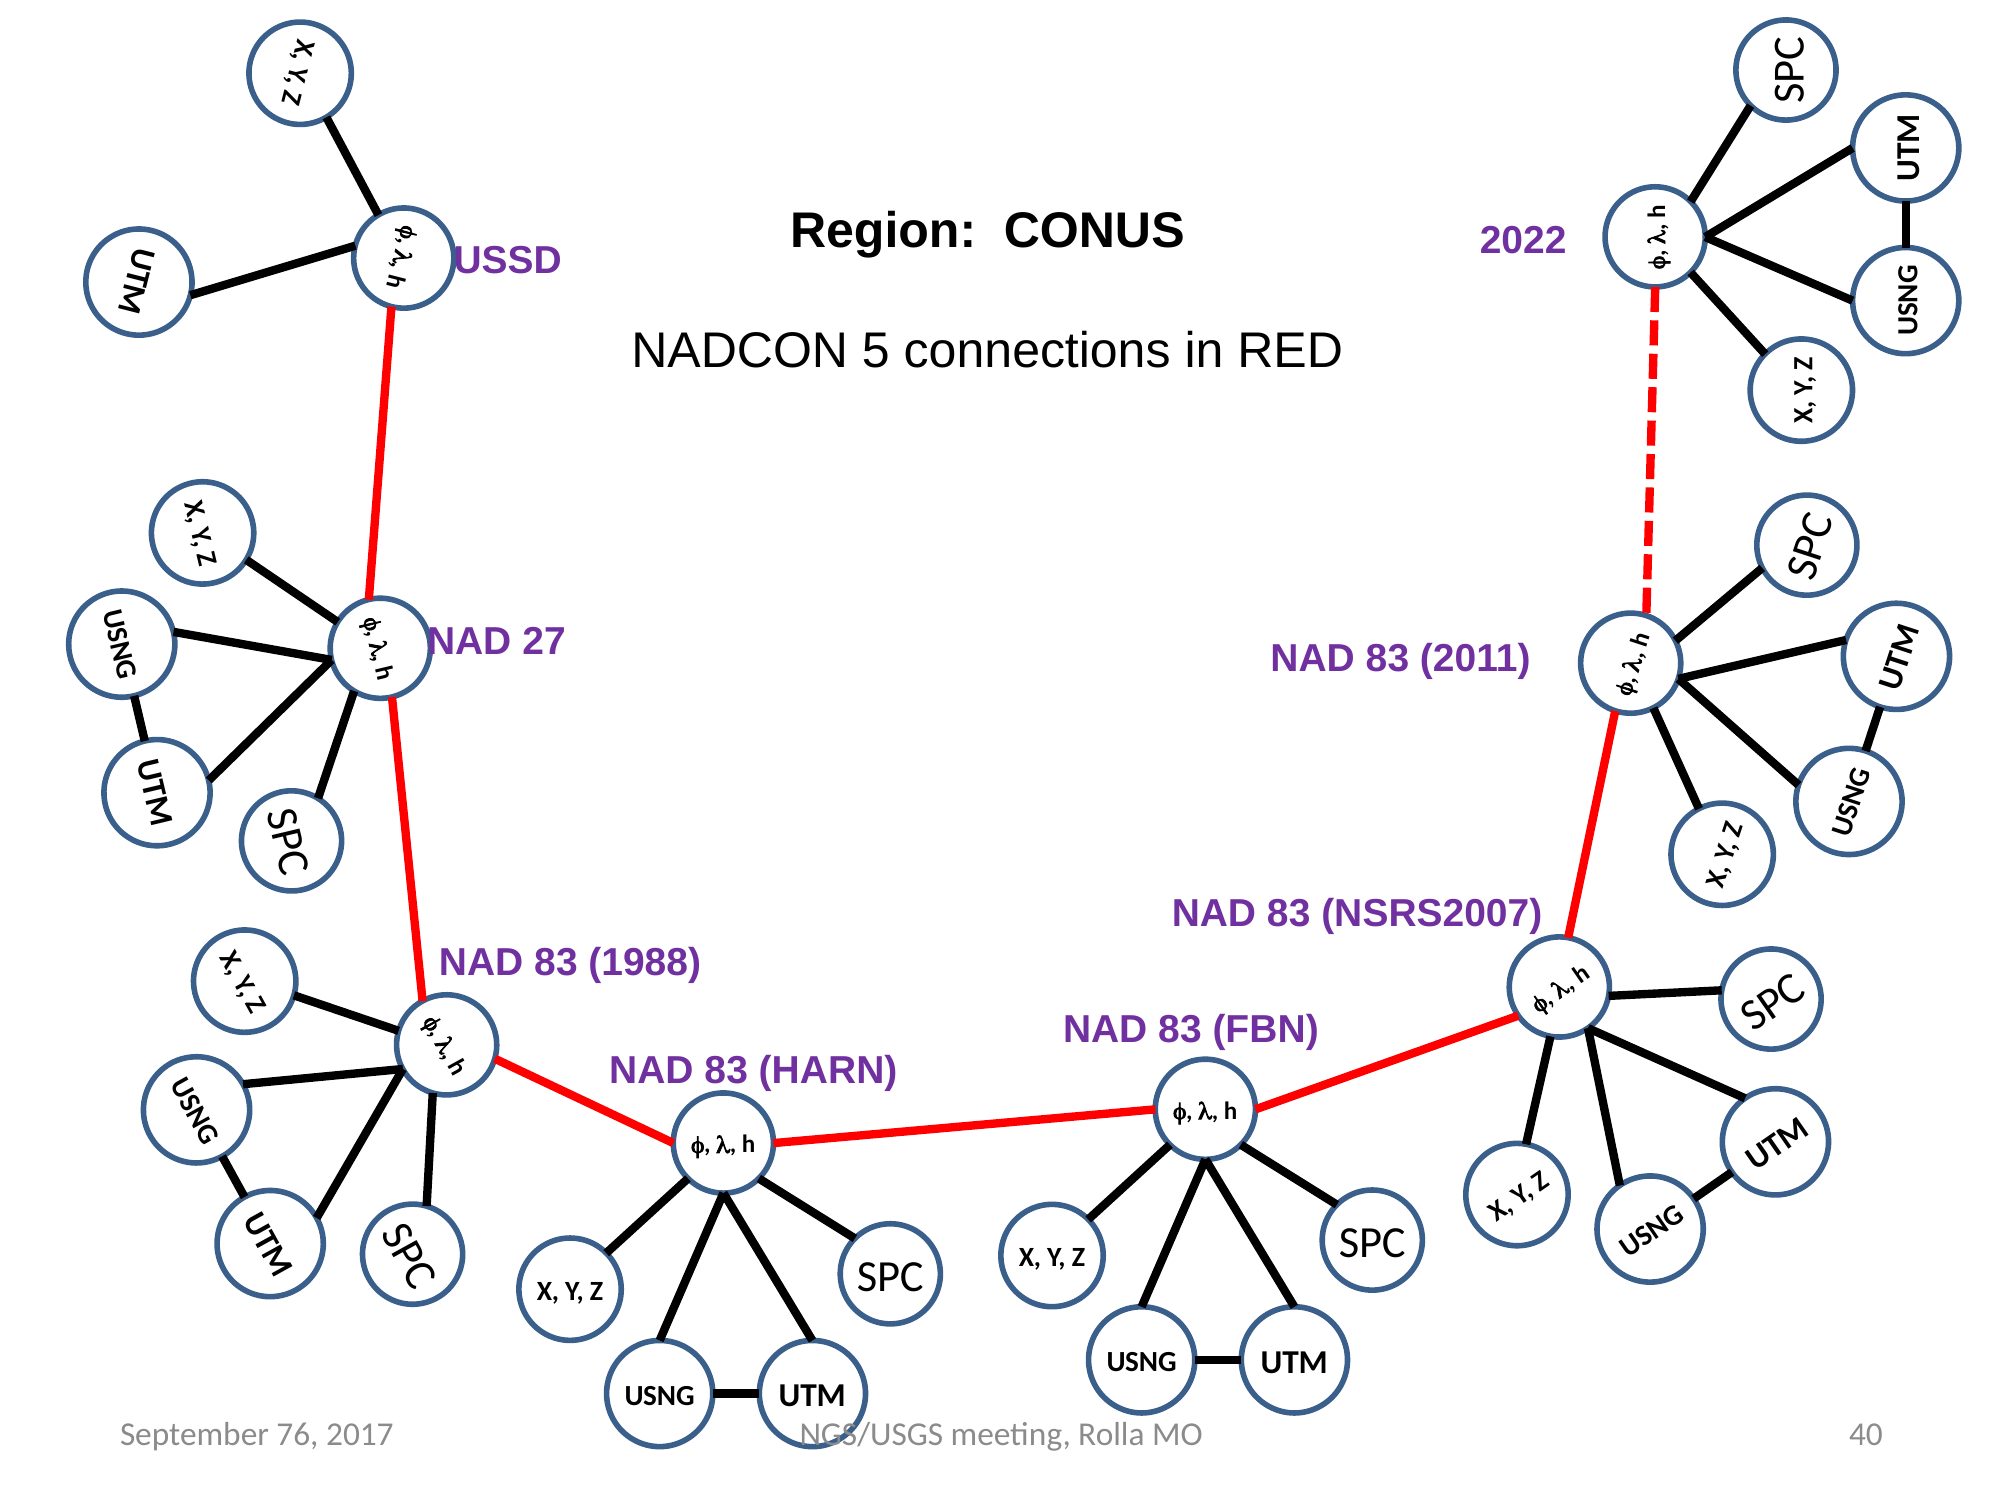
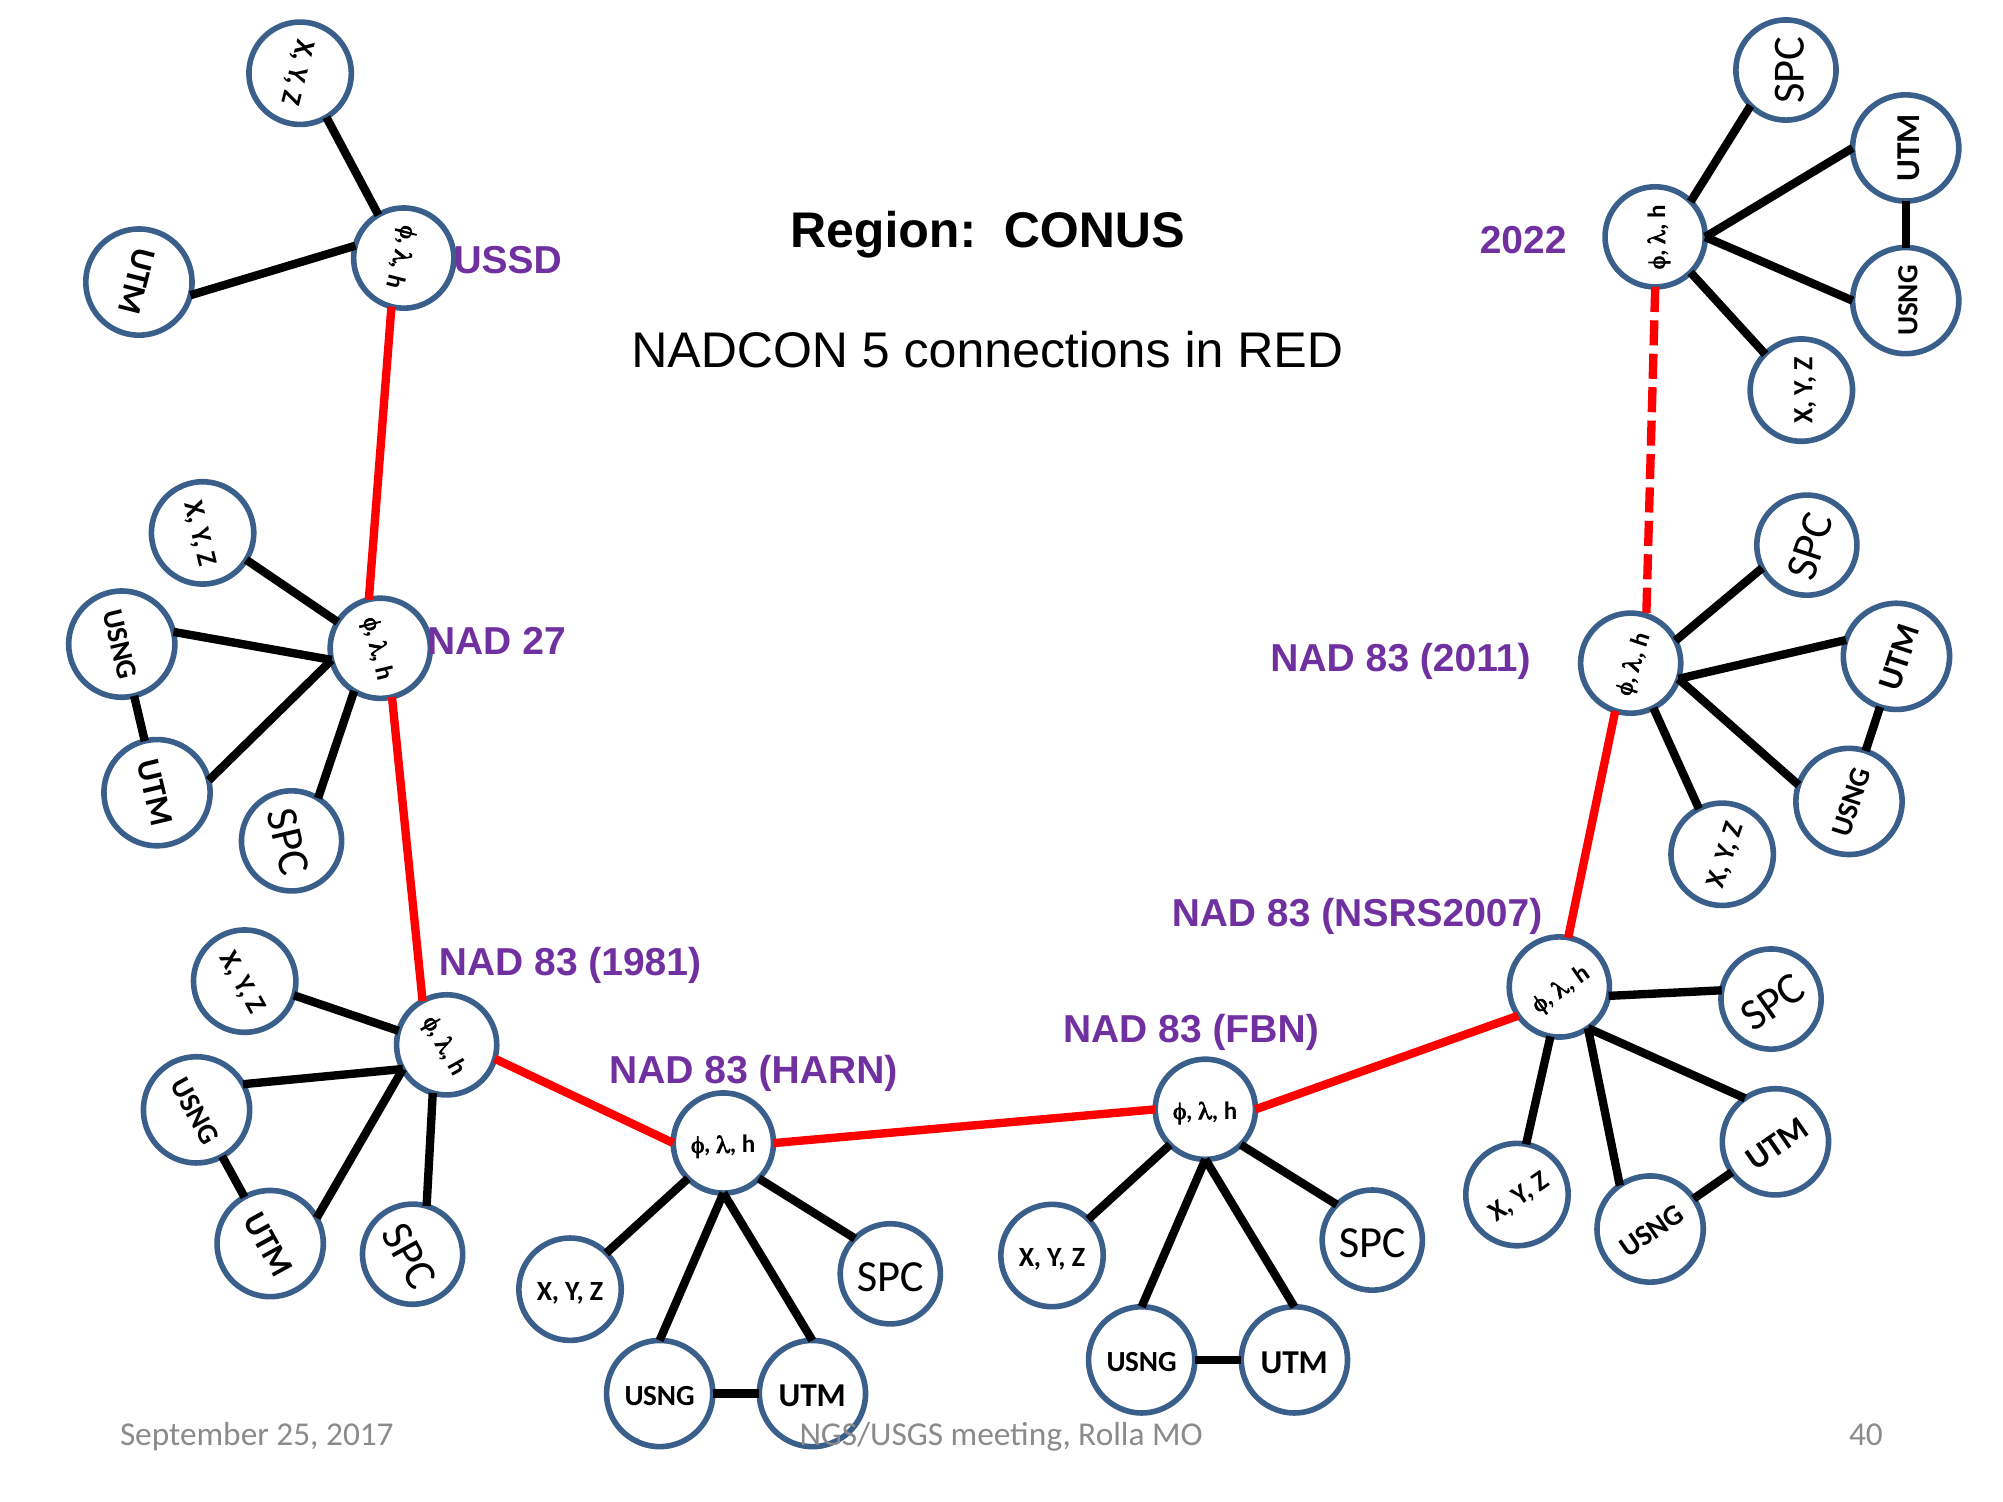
1988: 1988 -> 1981
76: 76 -> 25
